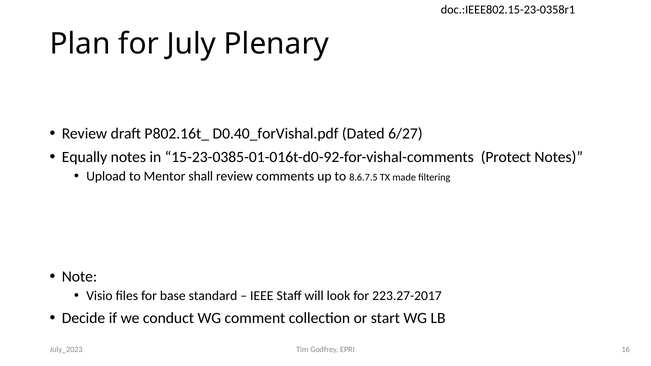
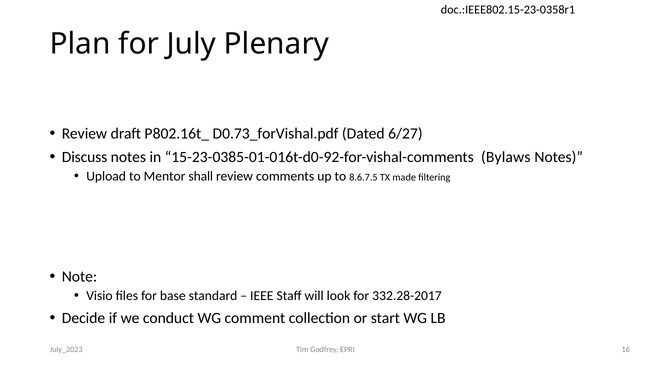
D0.40_forVishal.pdf: D0.40_forVishal.pdf -> D0.73_forVishal.pdf
Equally: Equally -> Discuss
Protect: Protect -> Bylaws
223.27-2017: 223.27-2017 -> 332.28-2017
